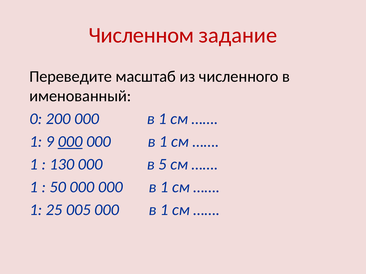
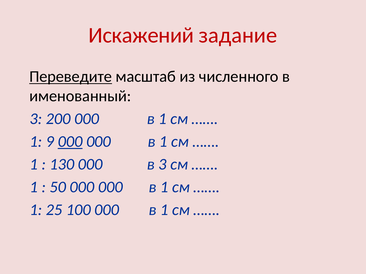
Численном: Численном -> Искажений
Переведите underline: none -> present
0 at (36, 119): 0 -> 3
в 5: 5 -> 3
005: 005 -> 100
